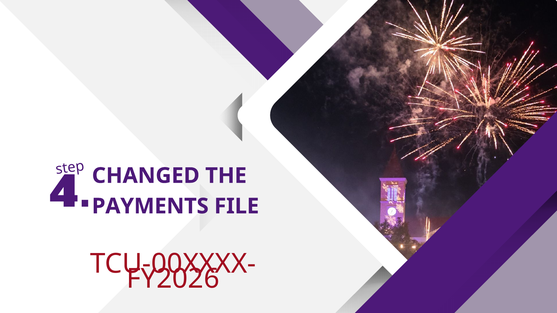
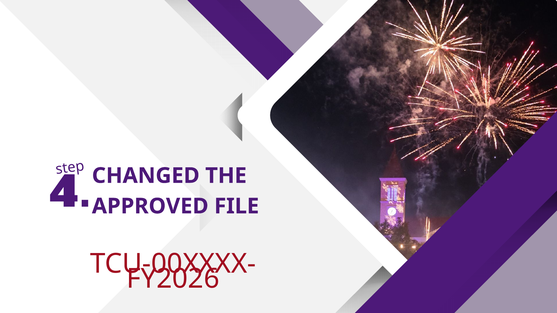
PAYMENTS: PAYMENTS -> APPROVED
